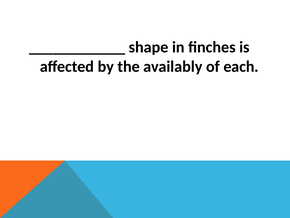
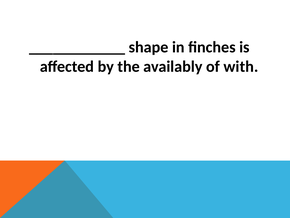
each: each -> with
